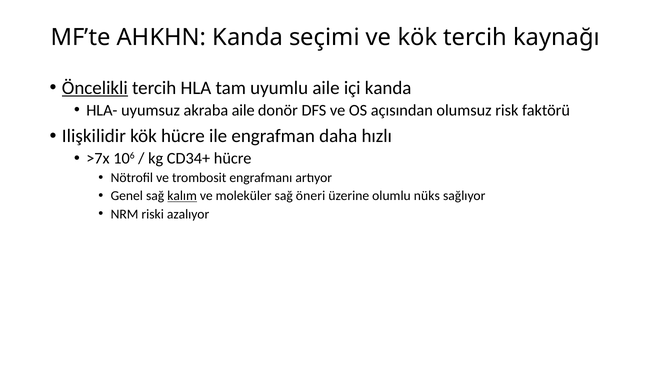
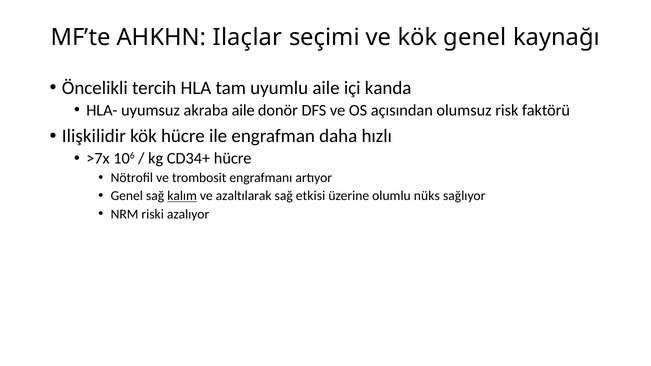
AHKHN Kanda: Kanda -> Ilaçlar
kök tercih: tercih -> genel
Öncelikli underline: present -> none
moleküler: moleküler -> azaltılarak
öneri: öneri -> etkisi
